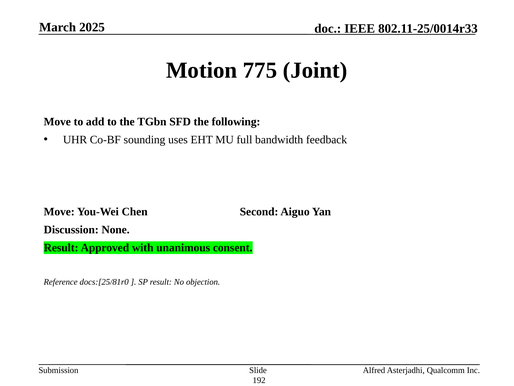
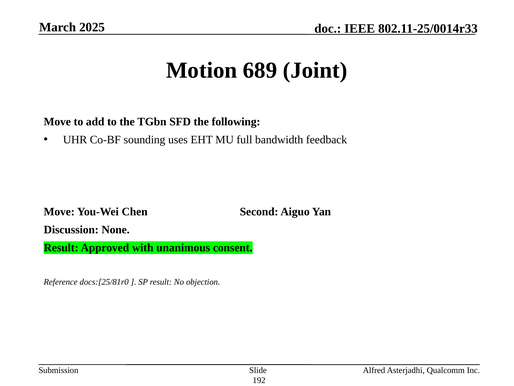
775: 775 -> 689
